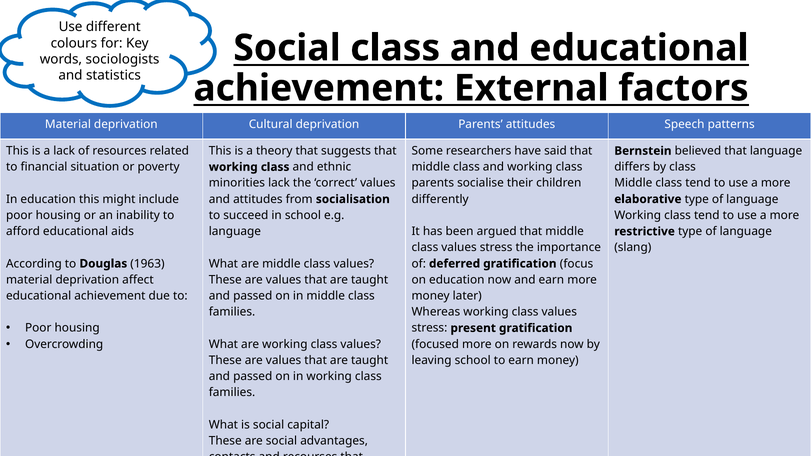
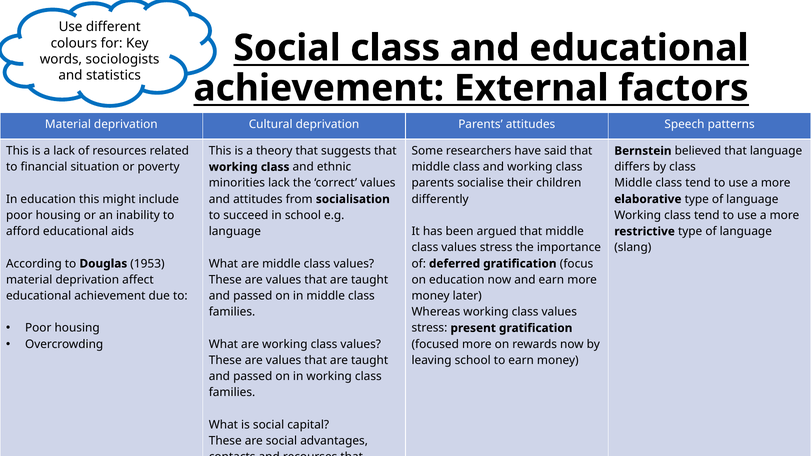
1963: 1963 -> 1953
